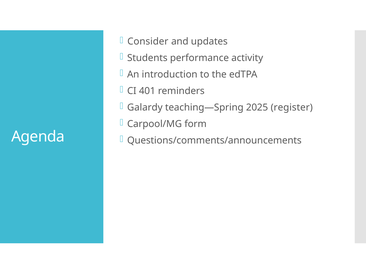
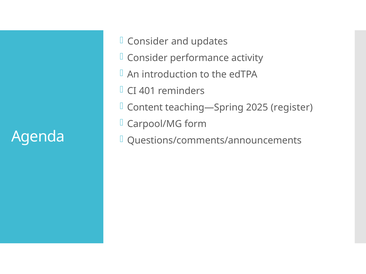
Students at (147, 58): Students -> Consider
Galardy: Galardy -> Content
